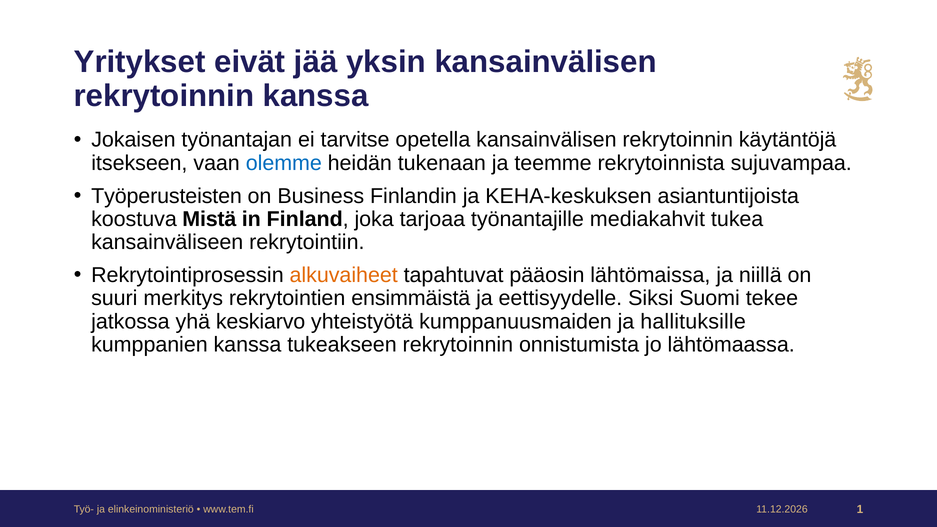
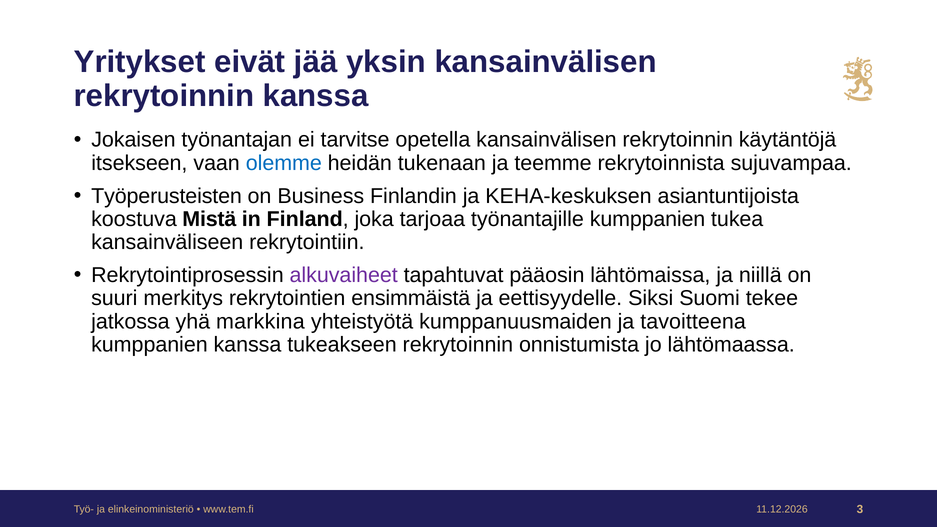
työnantajille mediakahvit: mediakahvit -> kumppanien
alkuvaiheet colour: orange -> purple
keskiarvo: keskiarvo -> markkina
hallituksille: hallituksille -> tavoitteena
1: 1 -> 3
